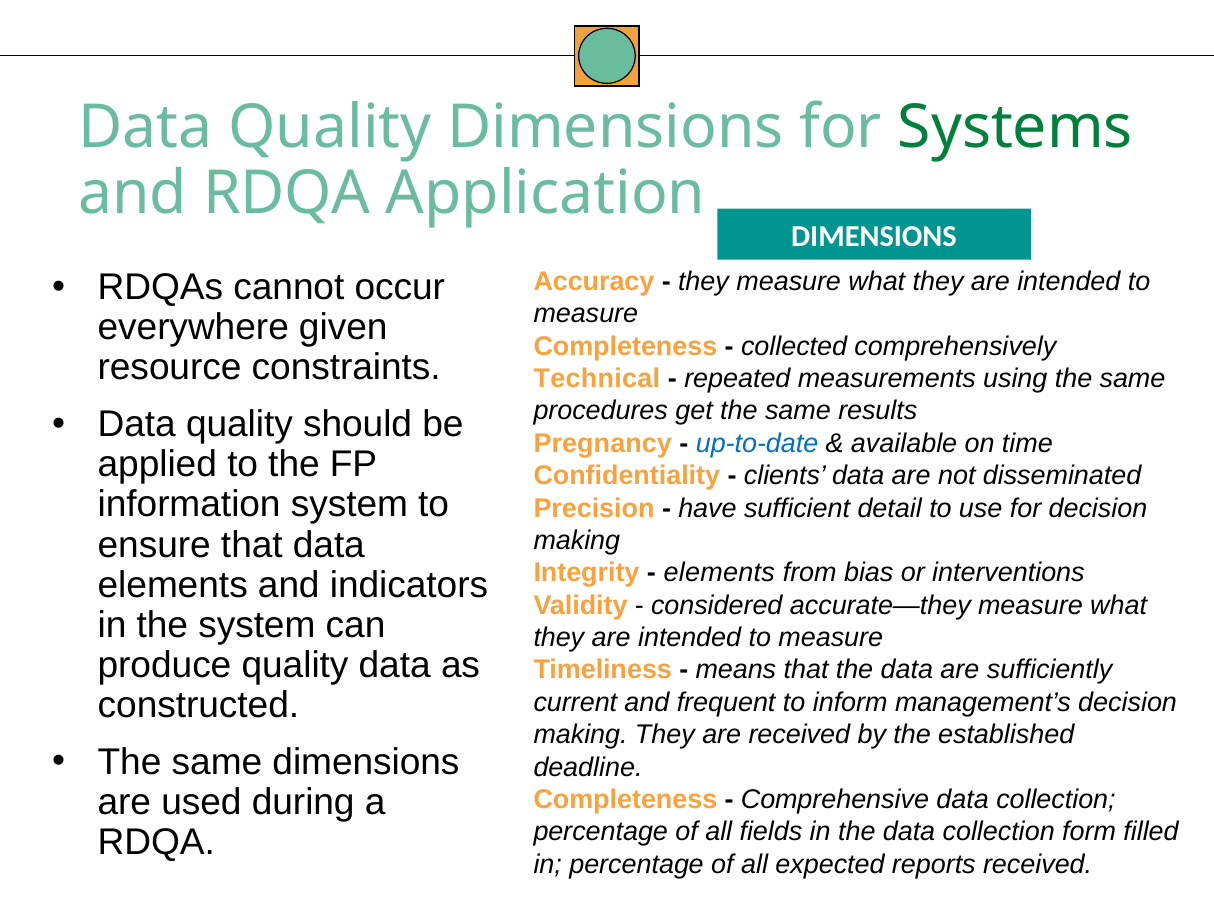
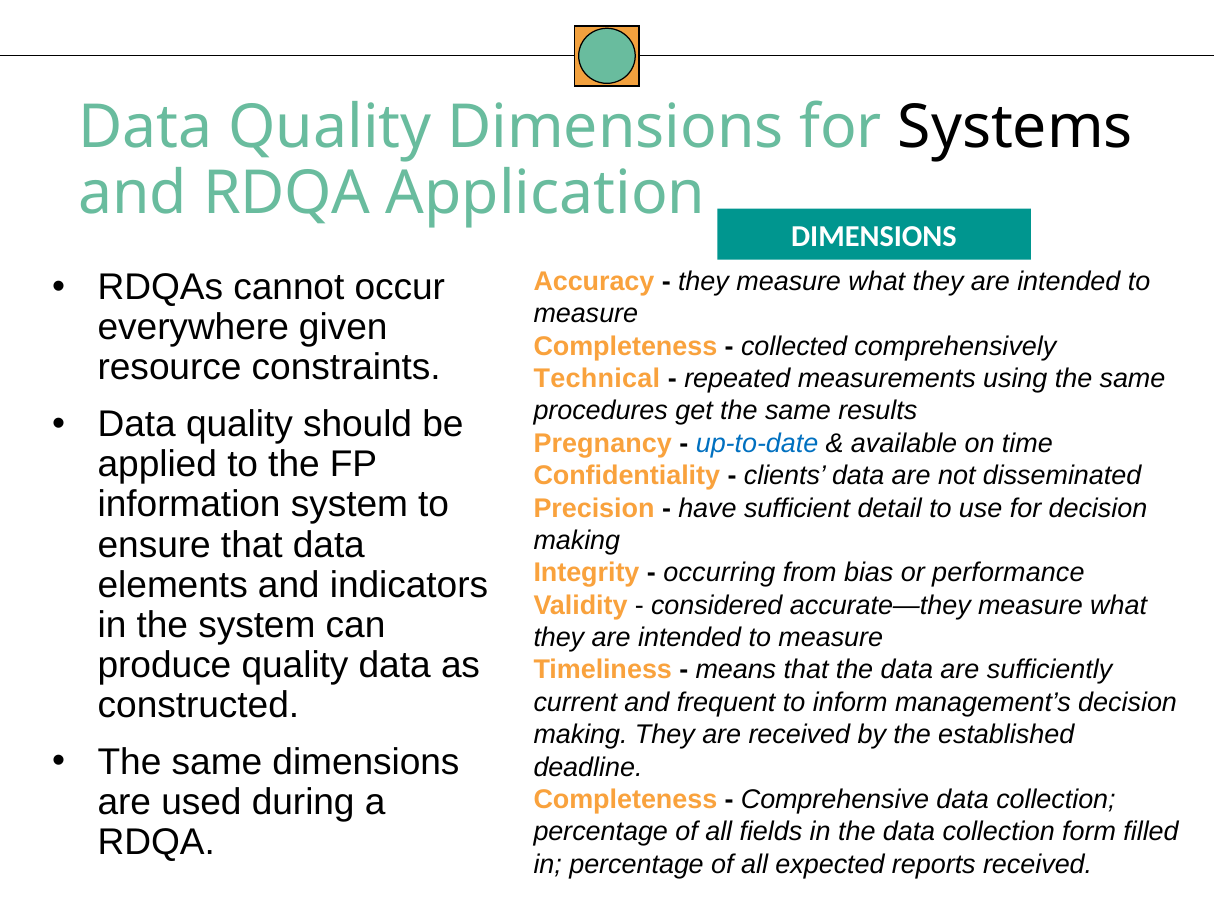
Systems colour: green -> black
elements at (719, 573): elements -> occurring
interventions: interventions -> performance
